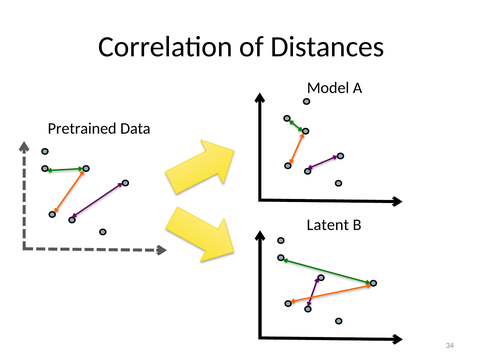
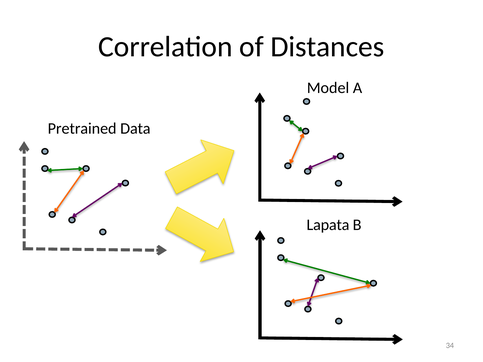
Latent: Latent -> Lapata
